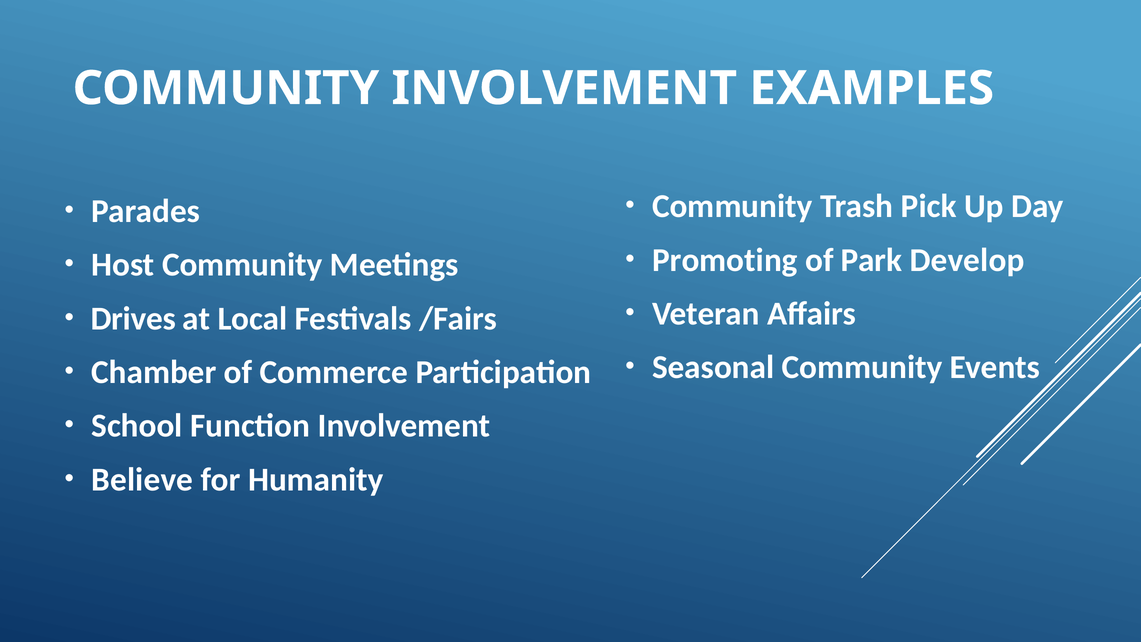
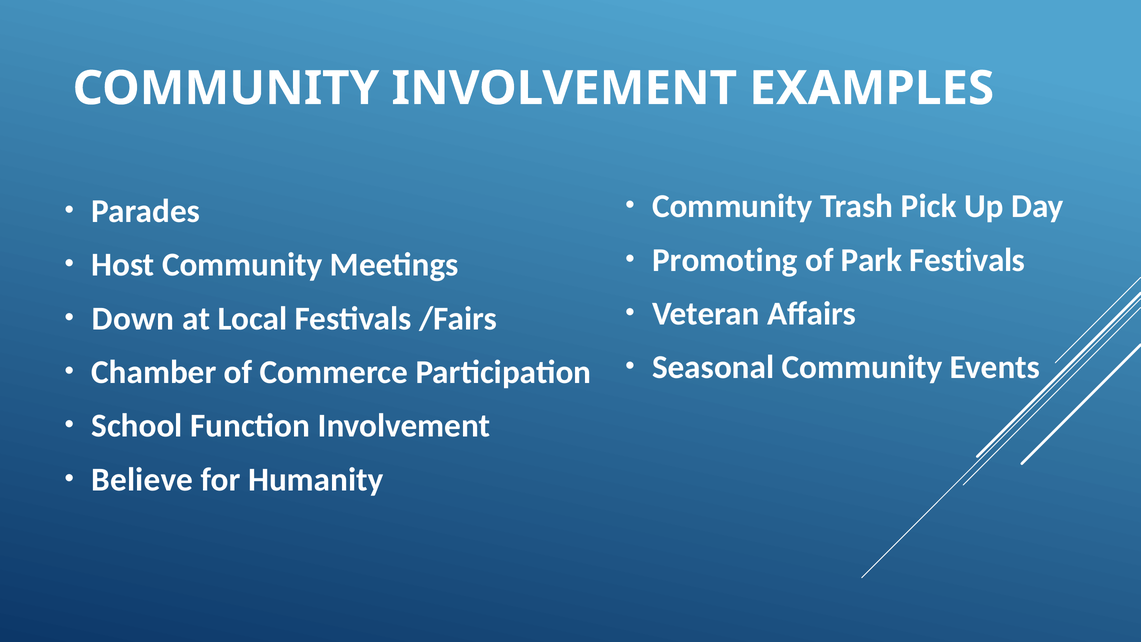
Park Develop: Develop -> Festivals
Drives: Drives -> Down
